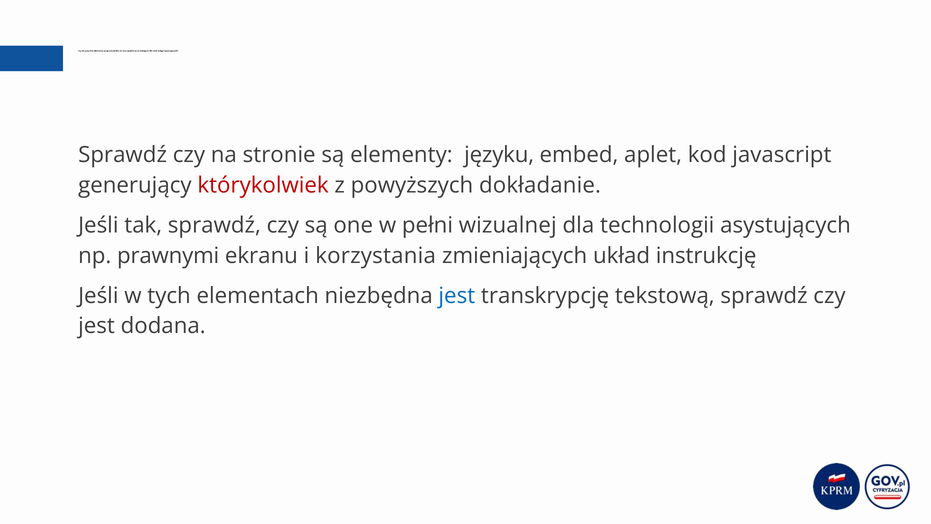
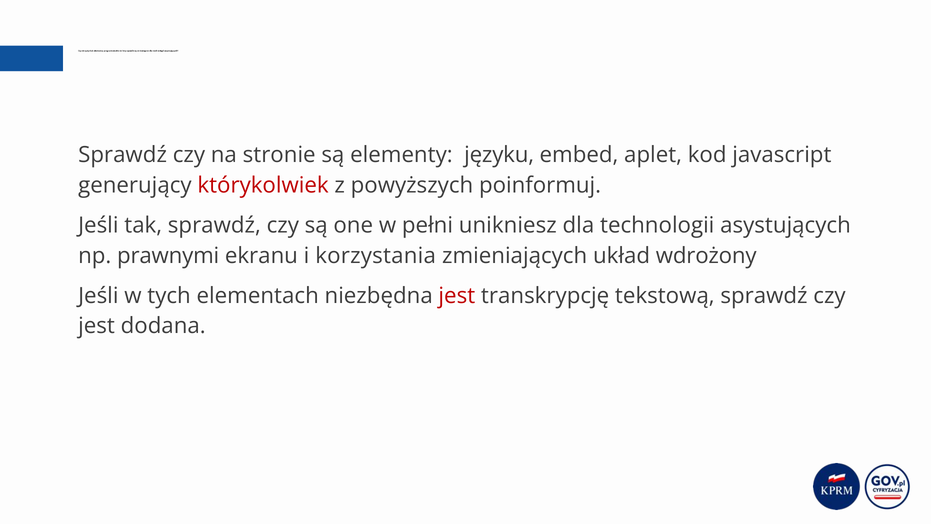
dokładanie: dokładanie -> poinformuj
wizualnej: wizualnej -> unikniesz
instrukcję: instrukcję -> wdrożony
jest at (457, 296) colour: blue -> red
